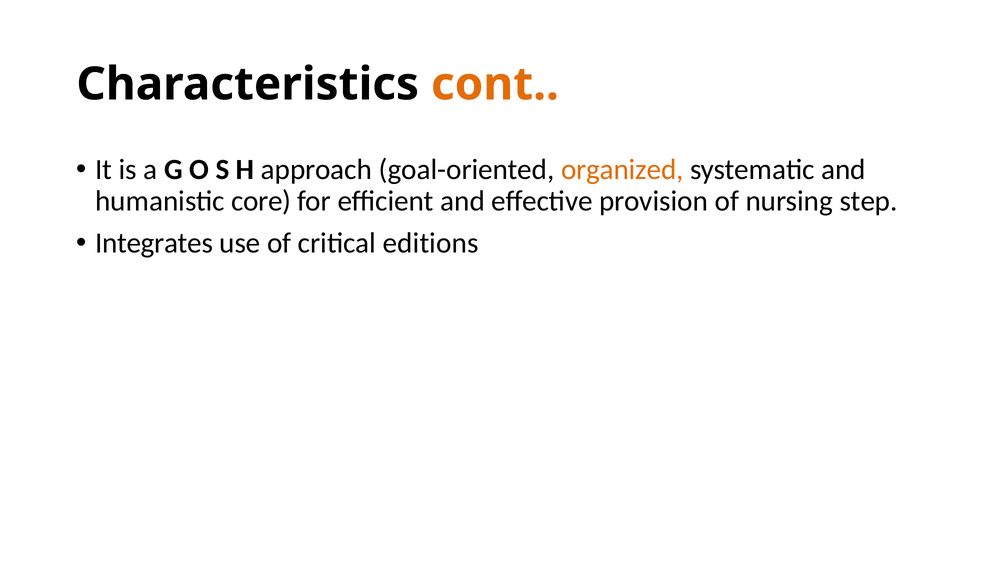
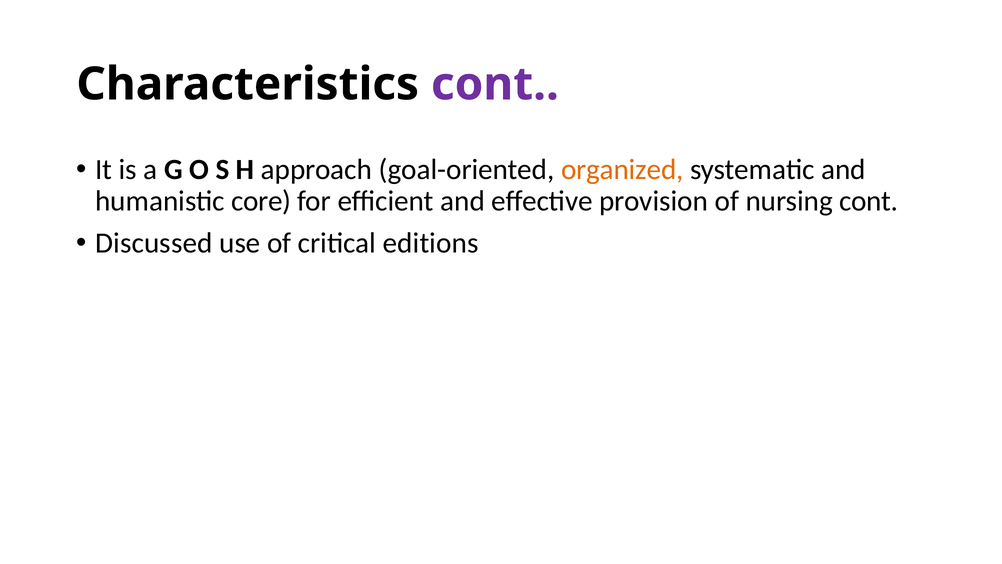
cont at (495, 84) colour: orange -> purple
nursing step: step -> cont
Integrates: Integrates -> Discussed
